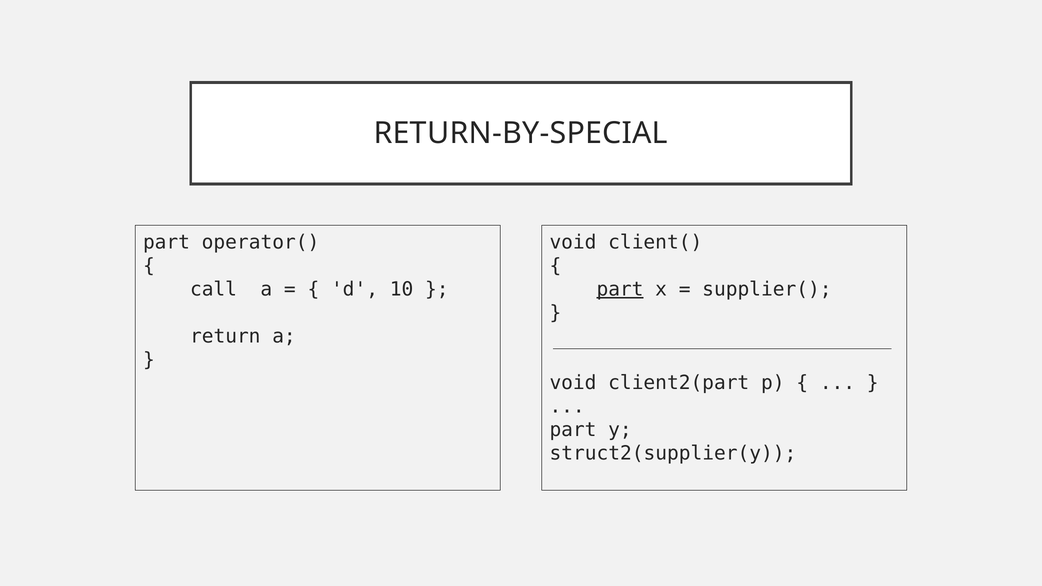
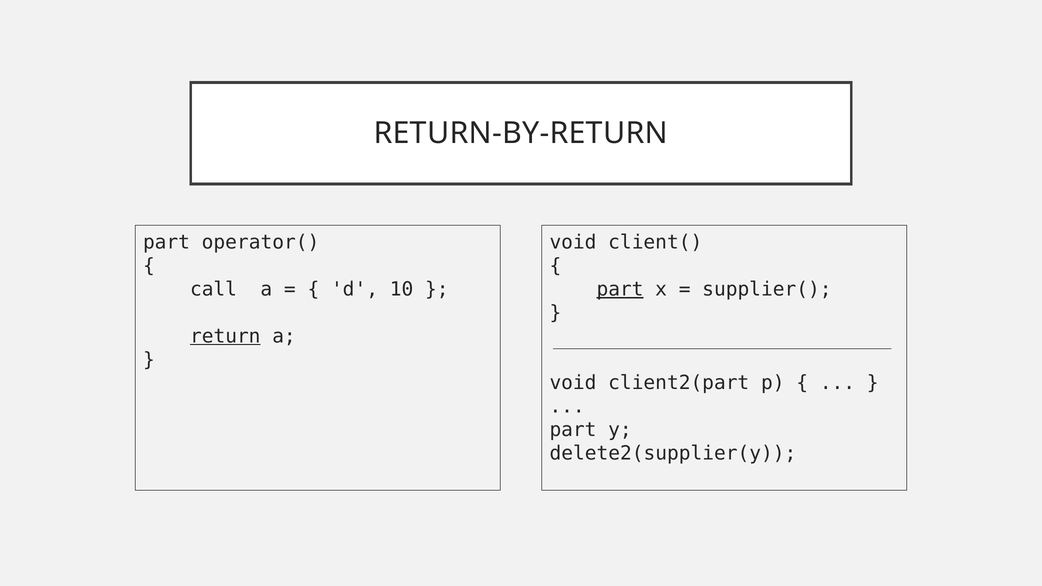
RETURN-BY-SPECIAL: RETURN-BY-SPECIAL -> RETURN-BY-RETURN
return underline: none -> present
struct2(supplier(y: struct2(supplier(y -> delete2(supplier(y
